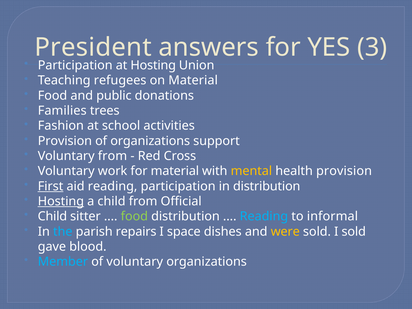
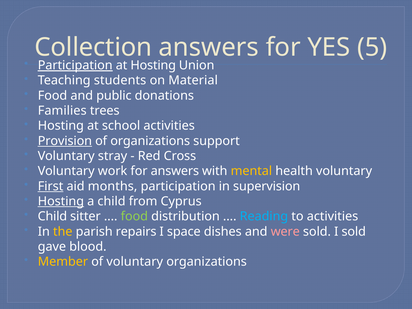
President: President -> Collection
3: 3 -> 5
Participation at (75, 65) underline: none -> present
refugees: refugees -> students
Fashion at (61, 126): Fashion -> Hosting
Provision at (65, 141) underline: none -> present
Voluntary from: from -> stray
for material: material -> answers
health provision: provision -> voluntary
aid reading: reading -> months
in distribution: distribution -> supervision
Official: Official -> Cyprus
to informal: informal -> activities
the colour: light blue -> yellow
were colour: yellow -> pink
Member colour: light blue -> yellow
